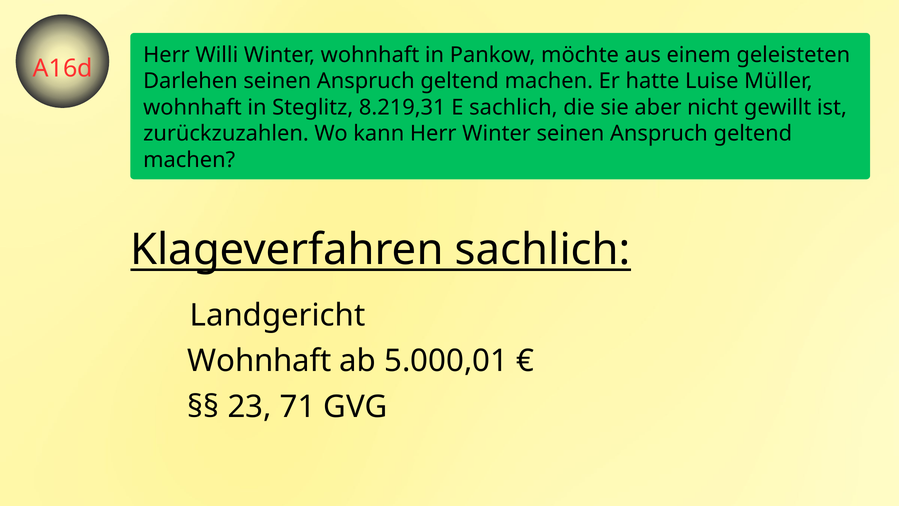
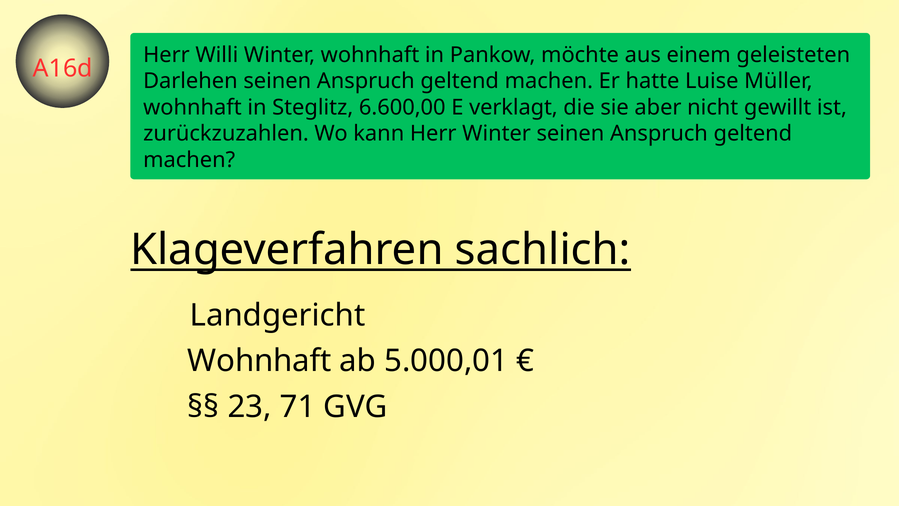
8.219,31: 8.219,31 -> 6.600,00
E sachlich: sachlich -> verklagt
